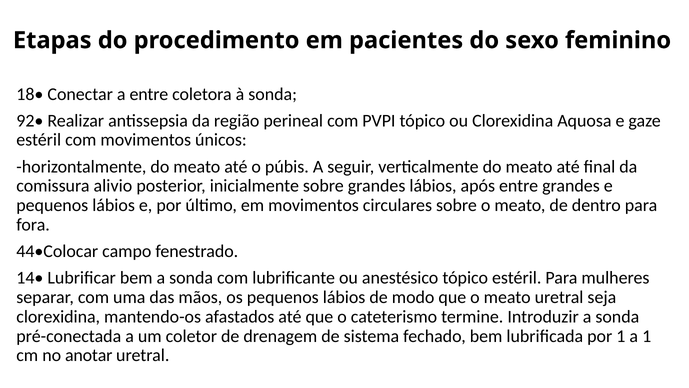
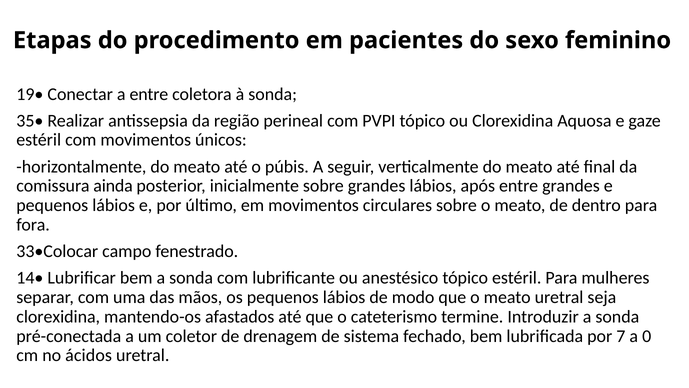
18•: 18• -> 19•
92•: 92• -> 35•
alivio: alivio -> ainda
44•Colocar: 44•Colocar -> 33•Colocar
por 1: 1 -> 7
a 1: 1 -> 0
anotar: anotar -> ácidos
